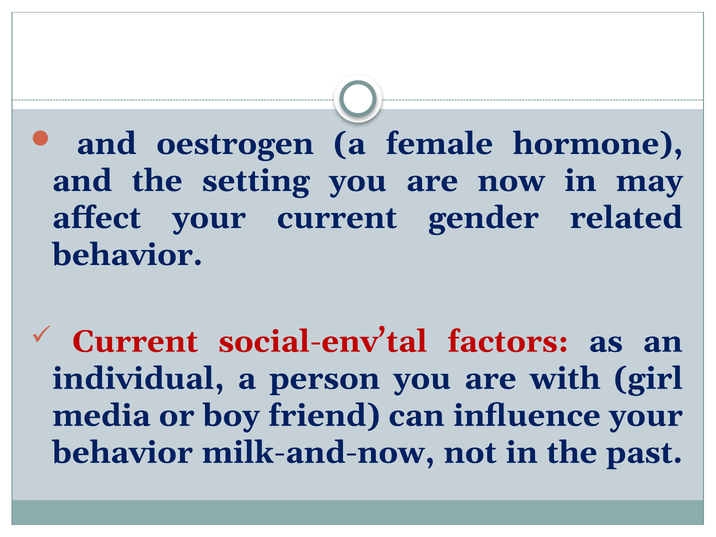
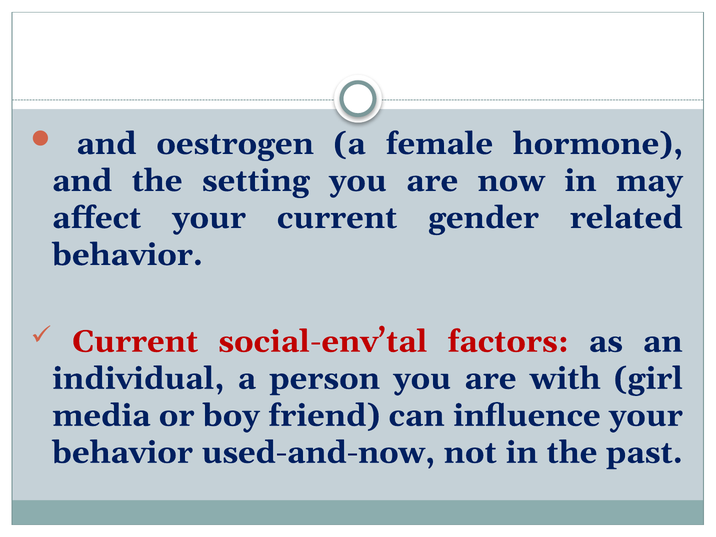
milk-and-now: milk-and-now -> used-and-now
